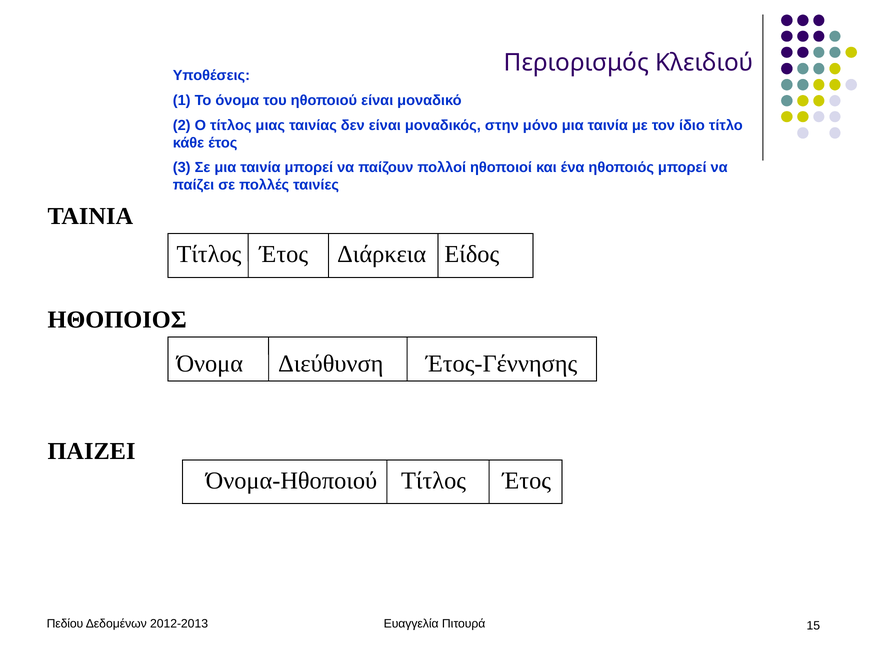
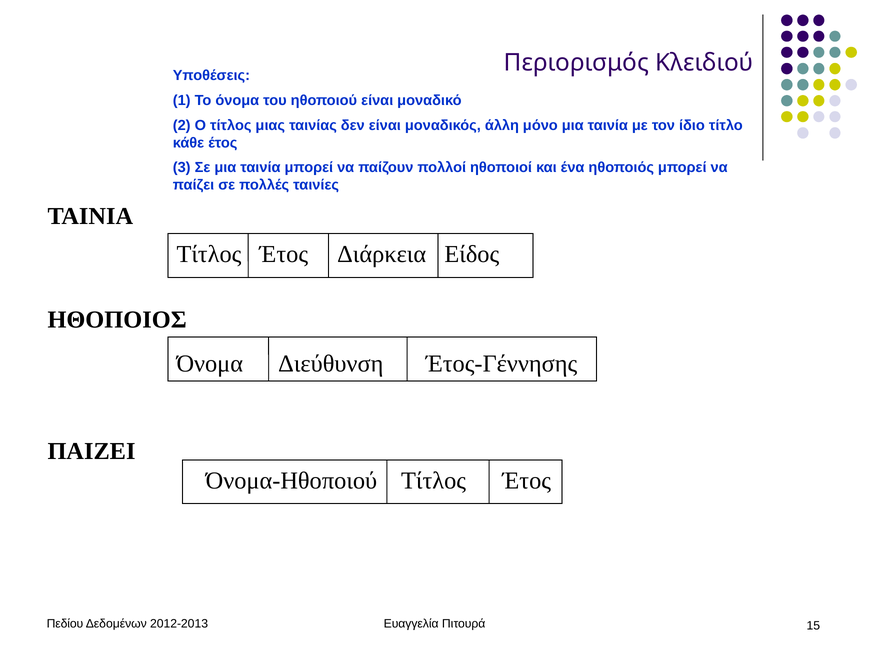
στην: στην -> άλλη
